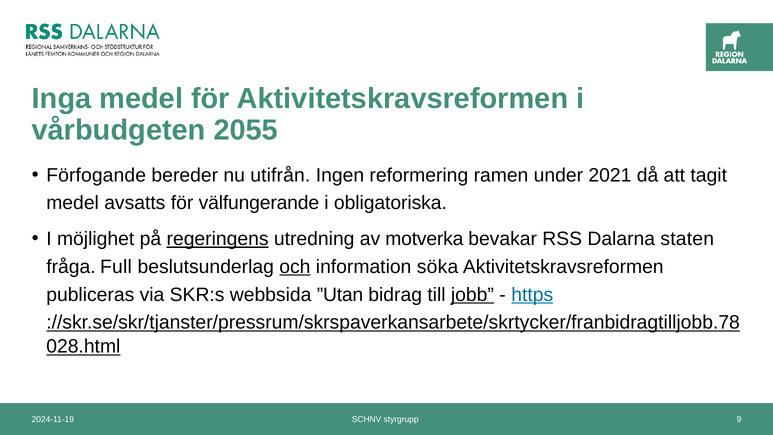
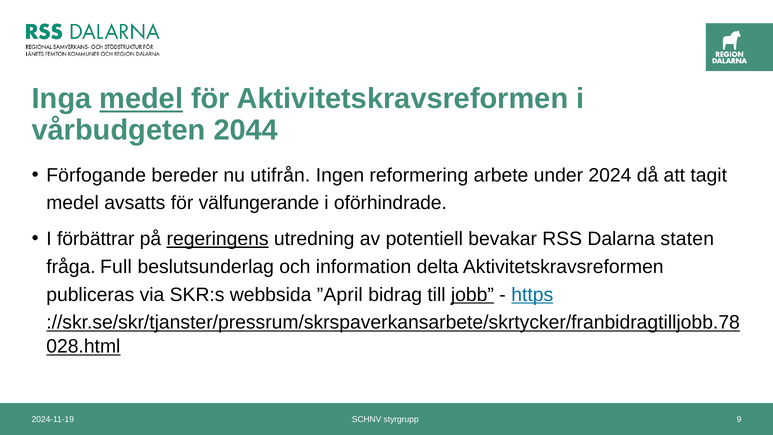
medel at (141, 99) underline: none -> present
2055: 2055 -> 2044
ramen: ramen -> arbete
2021: 2021 -> 2024
obligatoriska: obligatoriska -> oförhindrade
möjlighet: möjlighet -> förbättrar
motverka: motverka -> potentiell
och underline: present -> none
söka: söka -> delta
”Utan: ”Utan -> ”April
